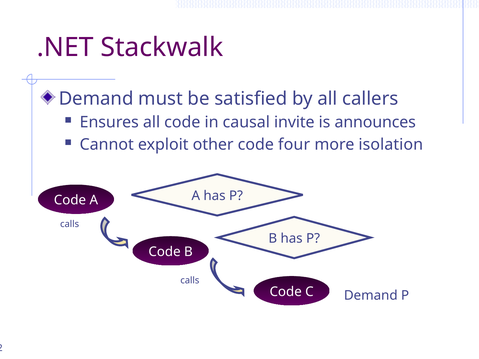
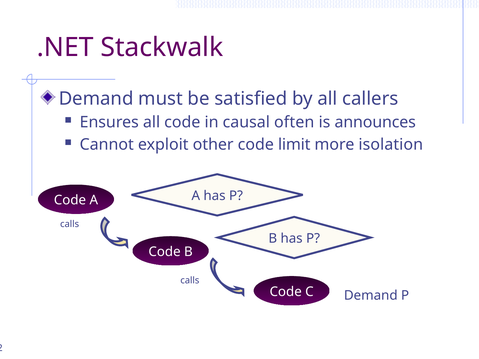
invite: invite -> often
four: four -> limit
